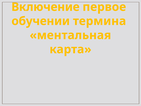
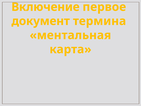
обучении: обучении -> документ
